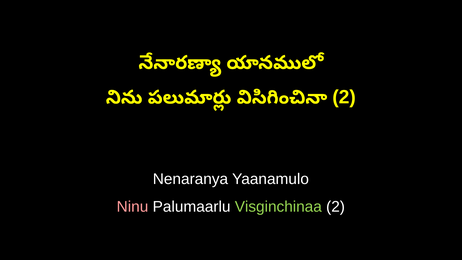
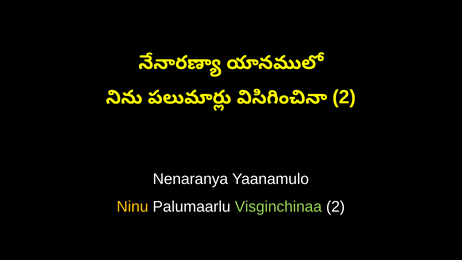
Ninu colour: pink -> yellow
